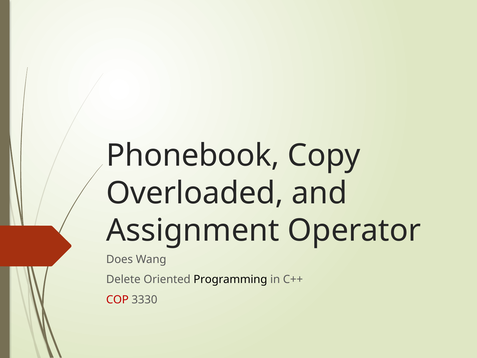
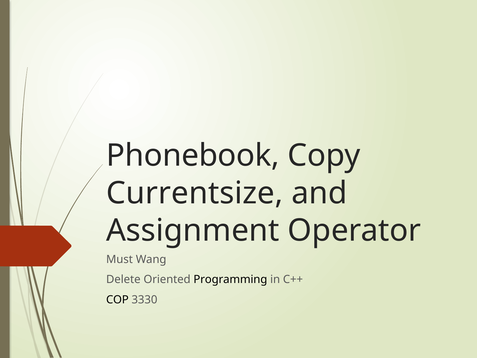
Overloaded: Overloaded -> Currentsize
Does: Does -> Must
COP colour: red -> black
